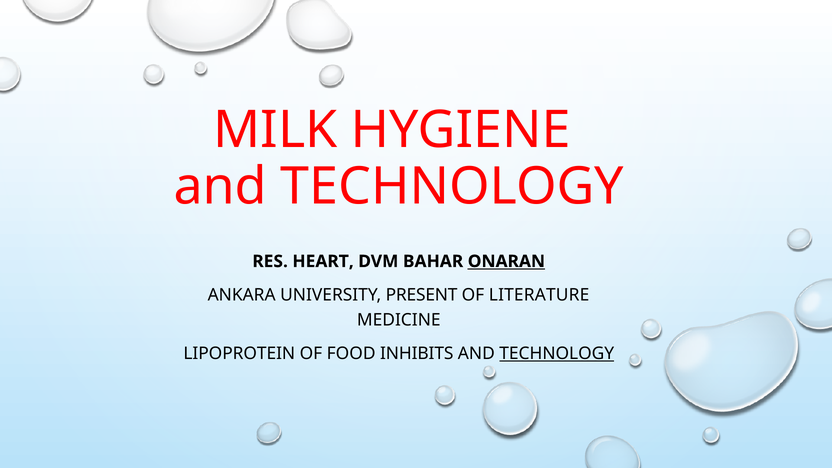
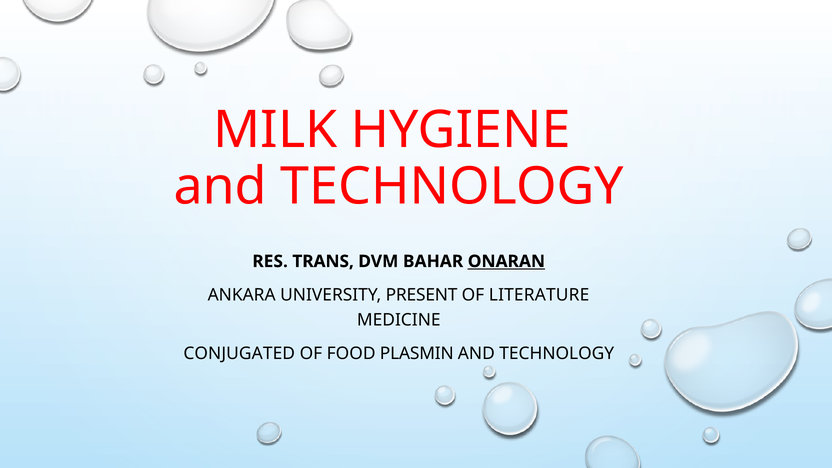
HEART: HEART -> TRANS
LIPOPROTEIN: LIPOPROTEIN -> CONJUGATED
INHIBITS: INHIBITS -> PLASMIN
TECHNOLOGY at (557, 354) underline: present -> none
